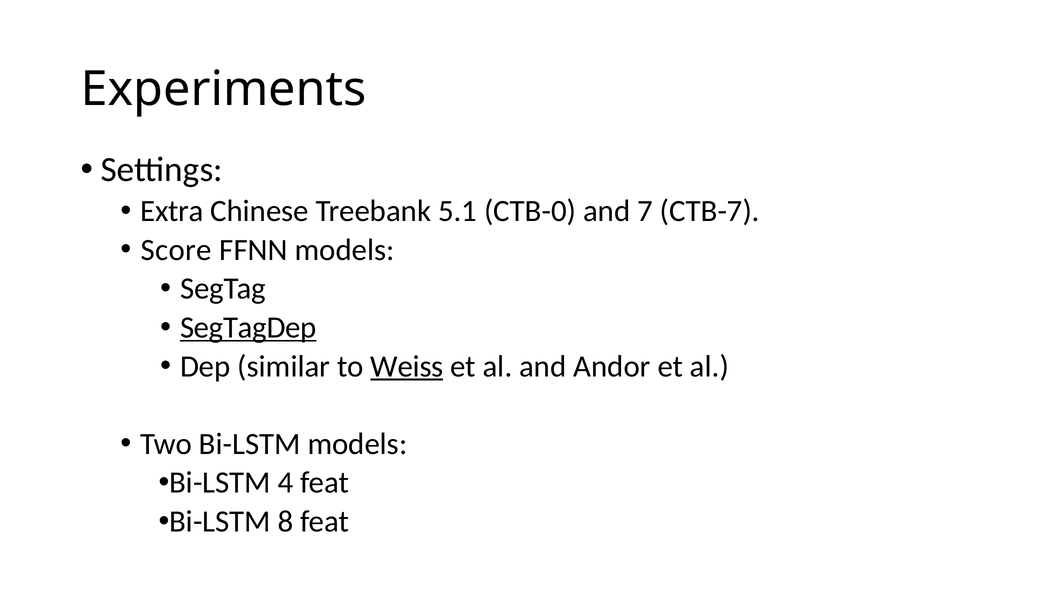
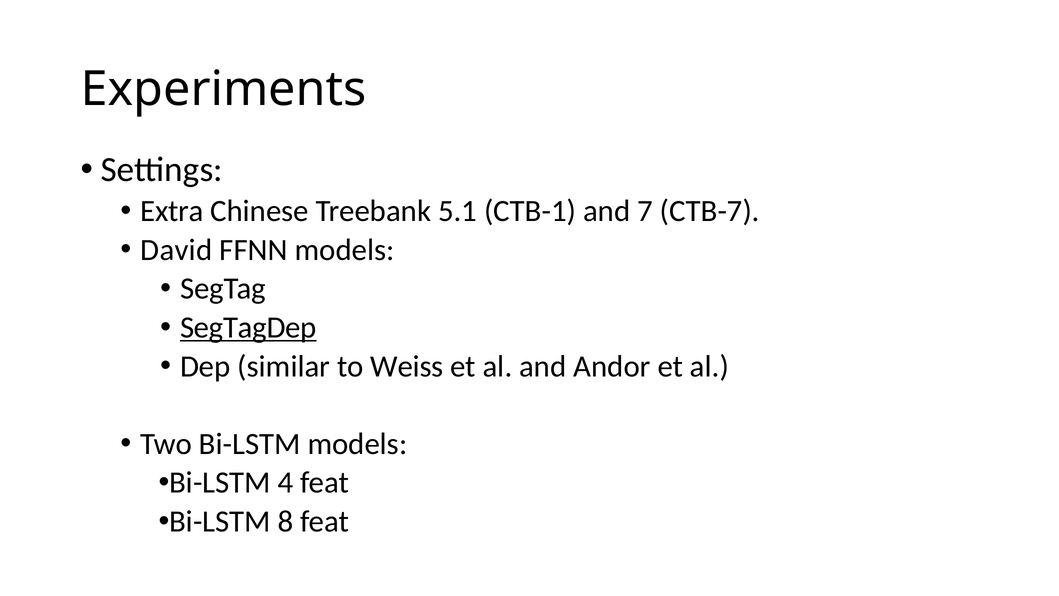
CTB-0: CTB-0 -> CTB-1
Score: Score -> David
Weiss underline: present -> none
